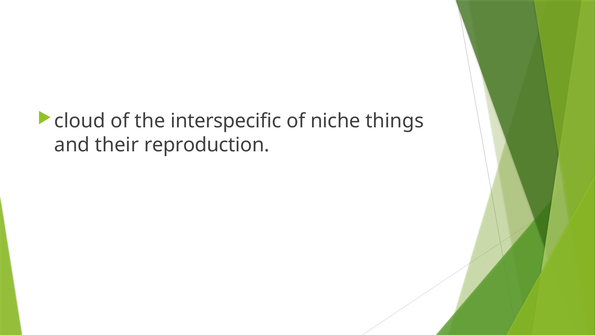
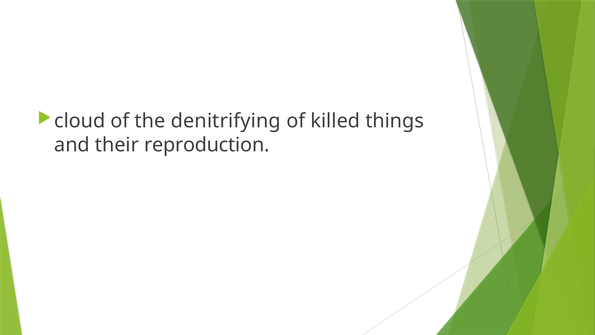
interspecific: interspecific -> denitrifying
niche: niche -> killed
